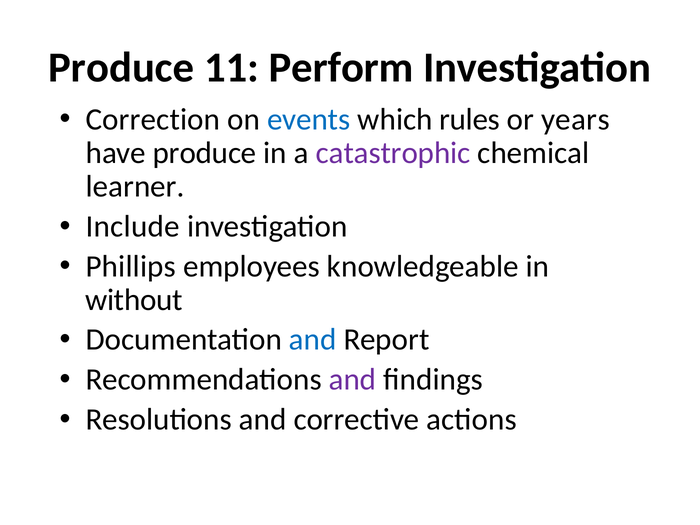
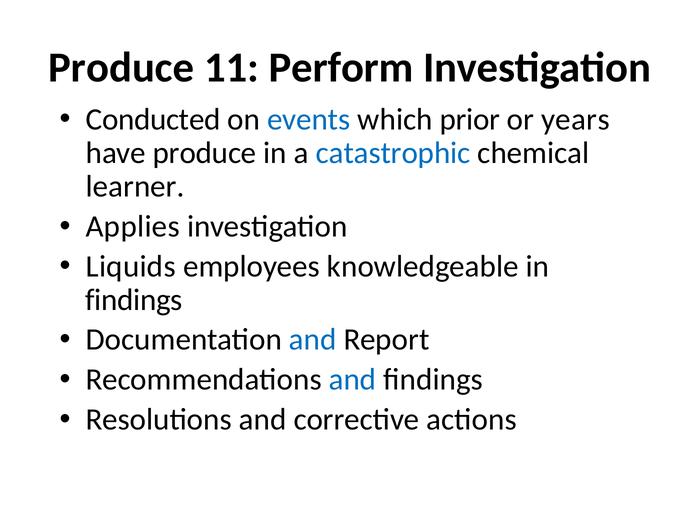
Correction: Correction -> Conducted
rules: rules -> prior
catastrophic colour: purple -> blue
Include: Include -> Applies
Phillips: Phillips -> Liquids
without at (134, 300): without -> findings
and at (352, 380) colour: purple -> blue
